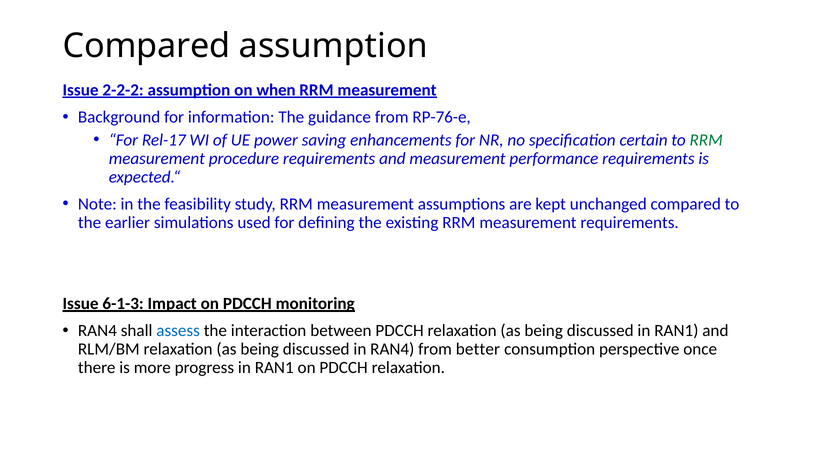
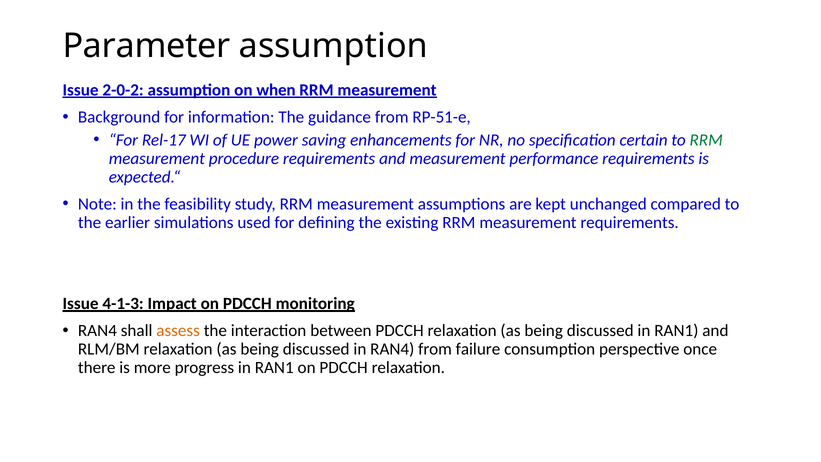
Compared at (146, 46): Compared -> Parameter
2-2-2: 2-2-2 -> 2-0-2
RP-76-e: RP-76-e -> RP-51-e
6-1-3: 6-1-3 -> 4-1-3
assess colour: blue -> orange
better: better -> failure
